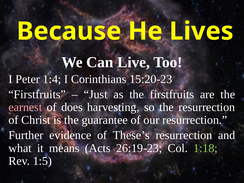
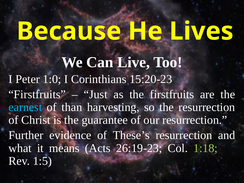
1:4: 1:4 -> 1:0
earnest colour: pink -> light blue
does: does -> than
